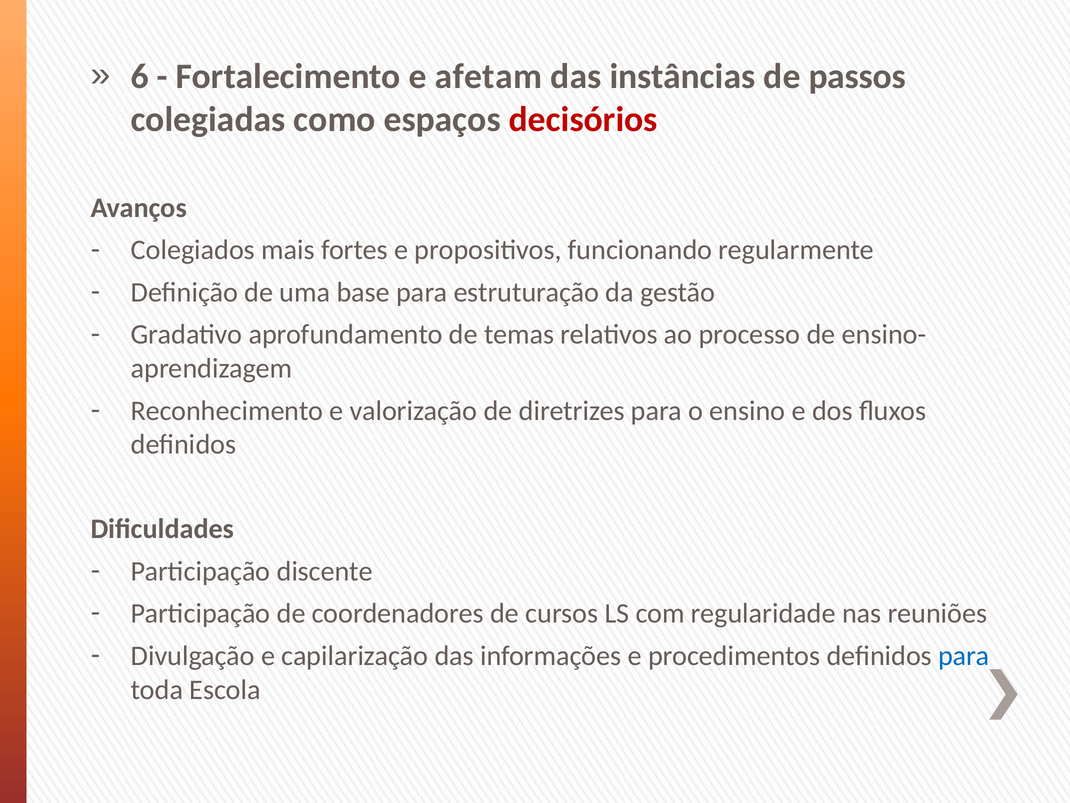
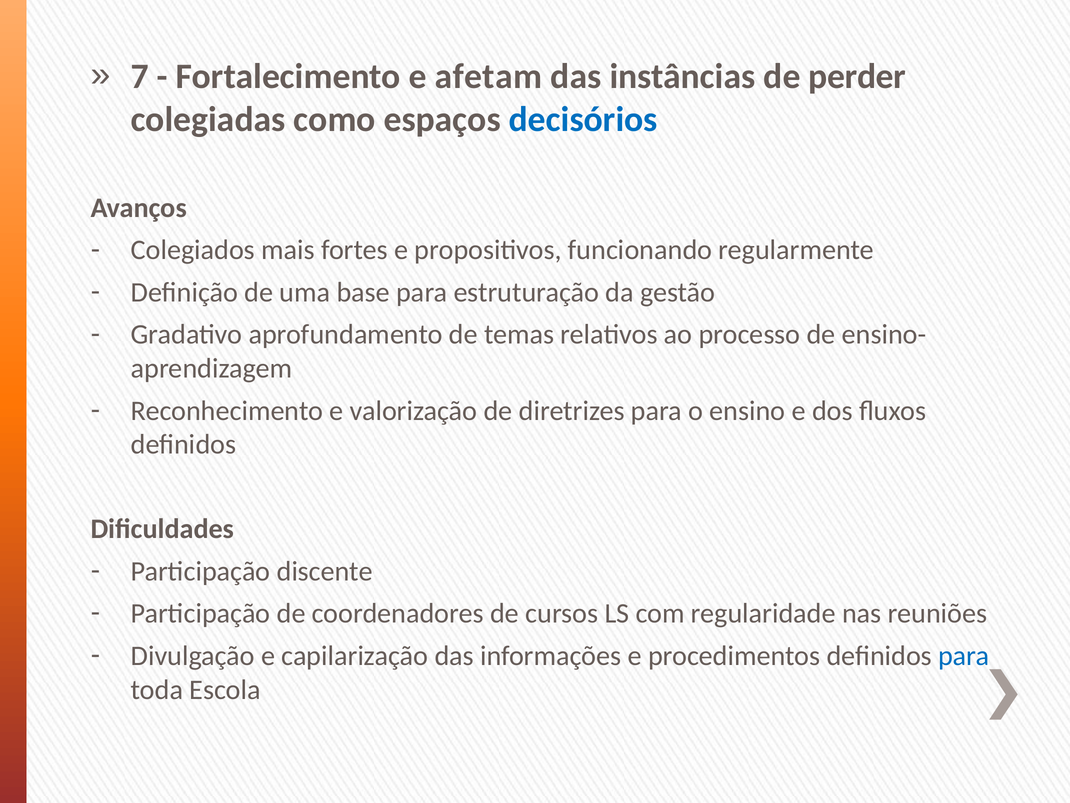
6: 6 -> 7
passos: passos -> perder
decisórios colour: red -> blue
